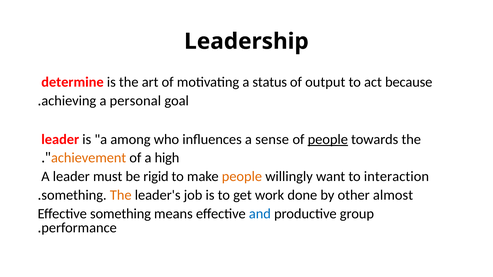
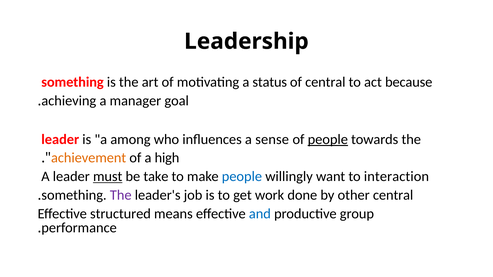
determine at (72, 82): determine -> something
of output: output -> central
personal: personal -> manager
must underline: none -> present
rigid: rigid -> take
people at (242, 177) colour: orange -> blue
The at (121, 195) colour: orange -> purple
other almost: almost -> central
Effective something: something -> structured
